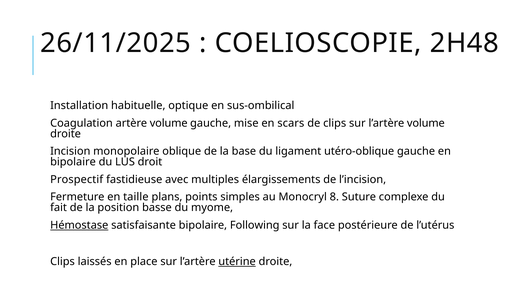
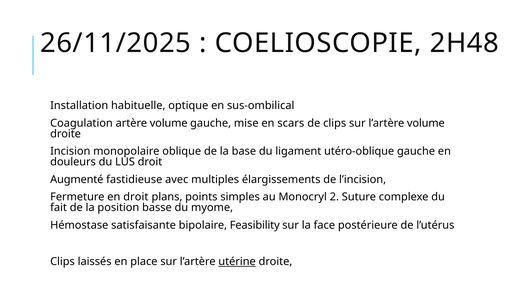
bipolaire at (73, 162): bipolaire -> douleurs
Prospectif: Prospectif -> Augmenté
en taille: taille -> droit
8: 8 -> 2
Hémostase underline: present -> none
Following: Following -> Feasibility
